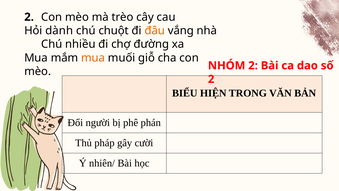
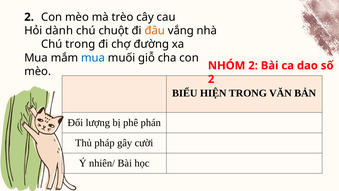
Chú nhiều: nhiều -> trong
mua at (93, 58) colour: orange -> blue
người: người -> lượng
